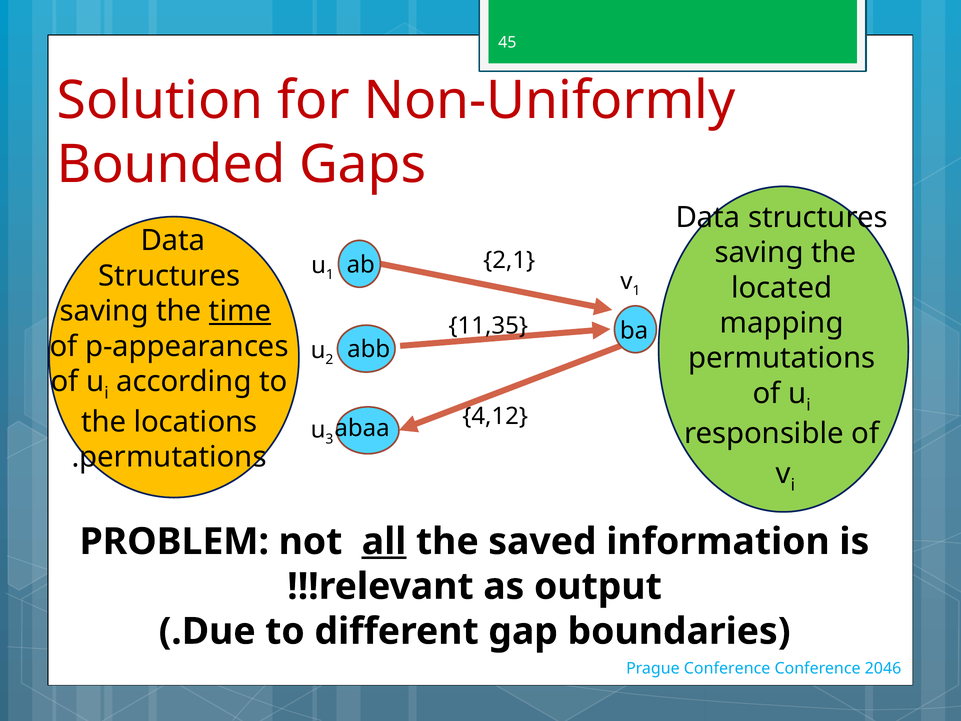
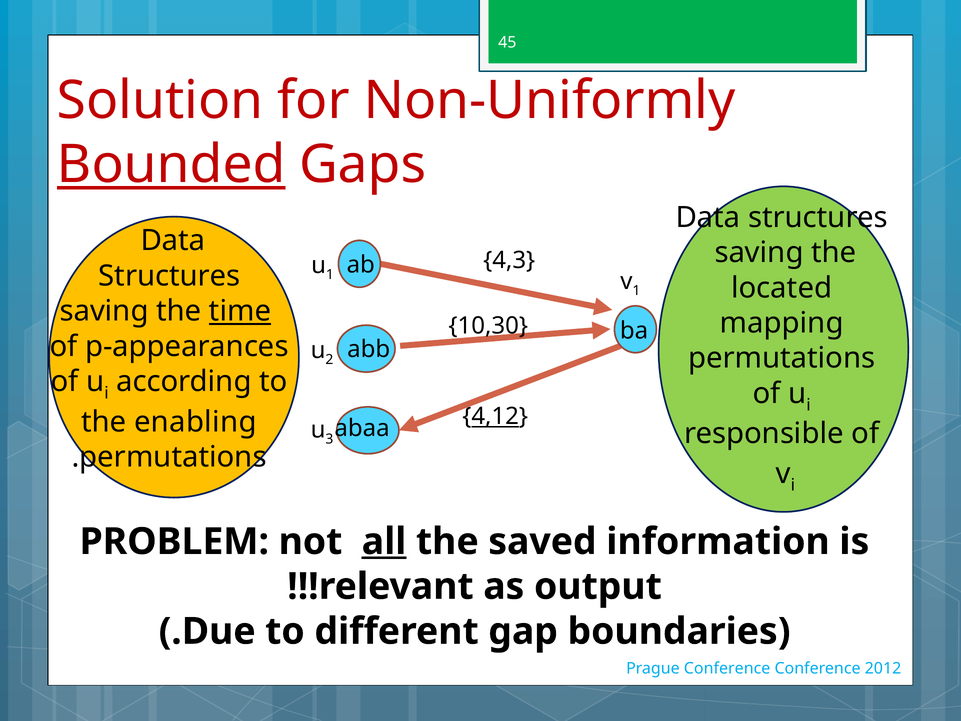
Bounded underline: none -> present
2,1: 2,1 -> 4,3
11,35: 11,35 -> 10,30
4,12 underline: none -> present
locations: locations -> enabling
2046: 2046 -> 2012
